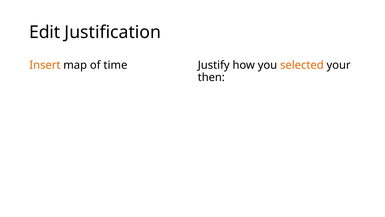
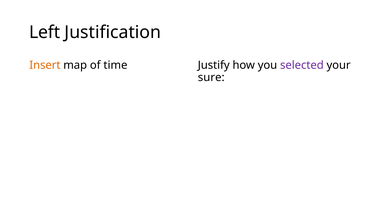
Edit: Edit -> Left
selected colour: orange -> purple
then: then -> sure
